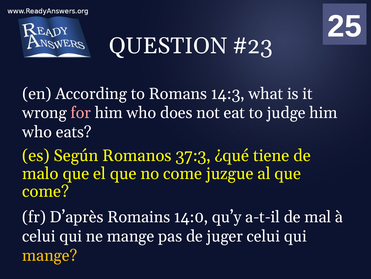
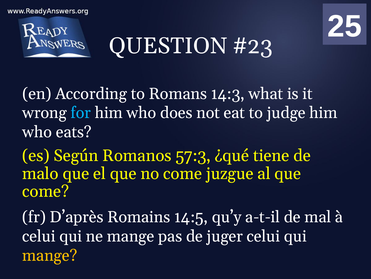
for colour: pink -> light blue
37:3: 37:3 -> 57:3
14:0: 14:0 -> 14:5
